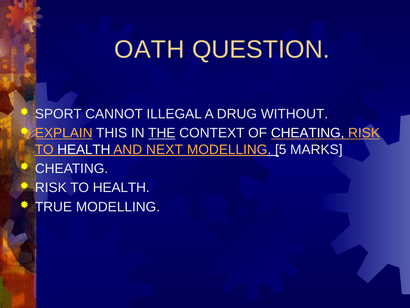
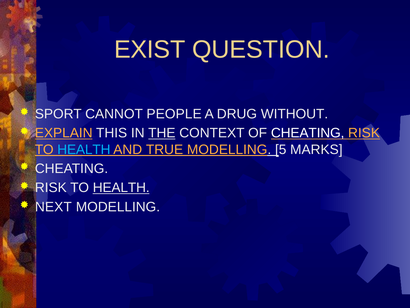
OATH: OATH -> EXIST
ILLEGAL: ILLEGAL -> PEOPLE
HEALTH at (84, 149) colour: white -> light blue
NEXT: NEXT -> TRUE
HEALTH at (121, 187) underline: none -> present
TRUE: TRUE -> NEXT
